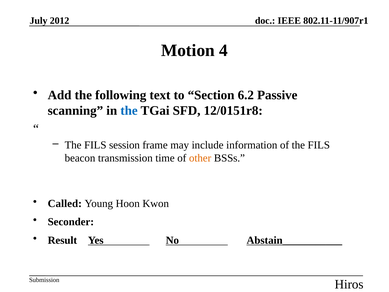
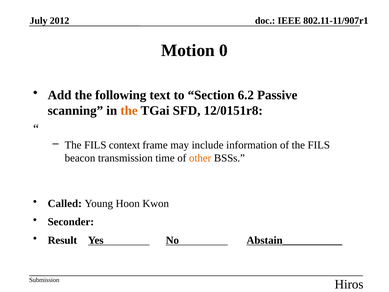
4: 4 -> 0
the at (129, 110) colour: blue -> orange
session: session -> context
